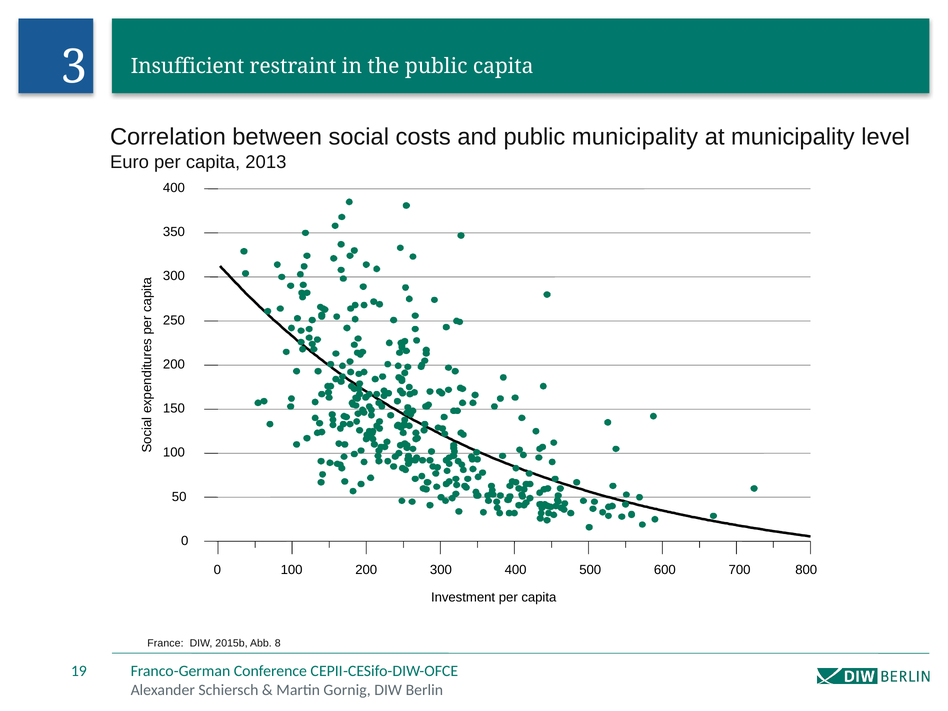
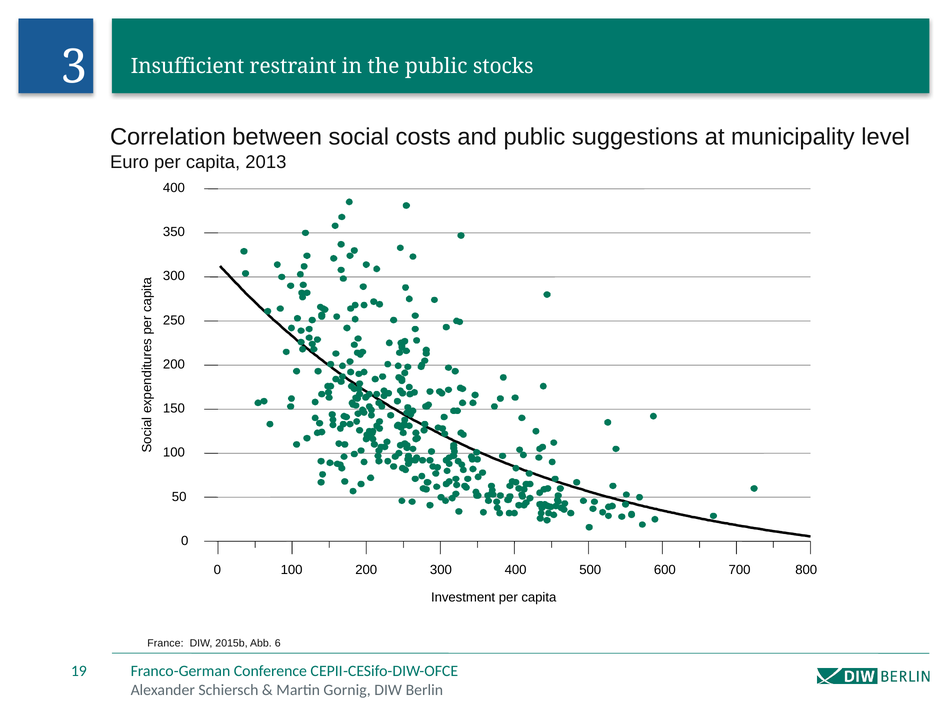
public capita: capita -> stocks
public municipality: municipality -> suggestions
8: 8 -> 6
